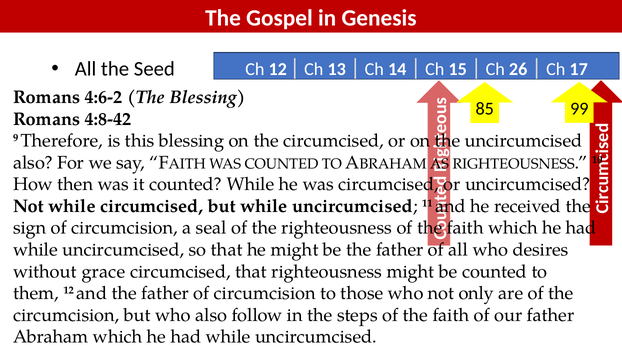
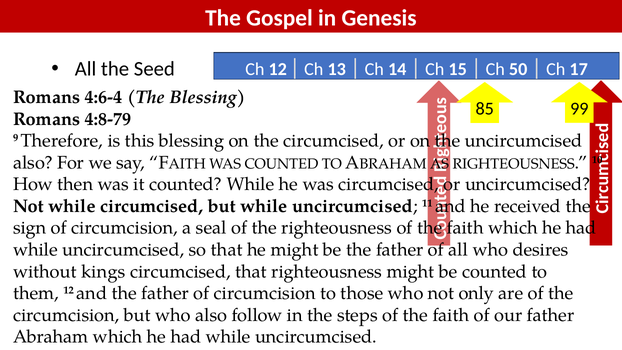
26: 26 -> 50
4:6-2: 4:6-2 -> 4:6-4
4:8-42: 4:8-42 -> 4:8-79
grace: grace -> kings
